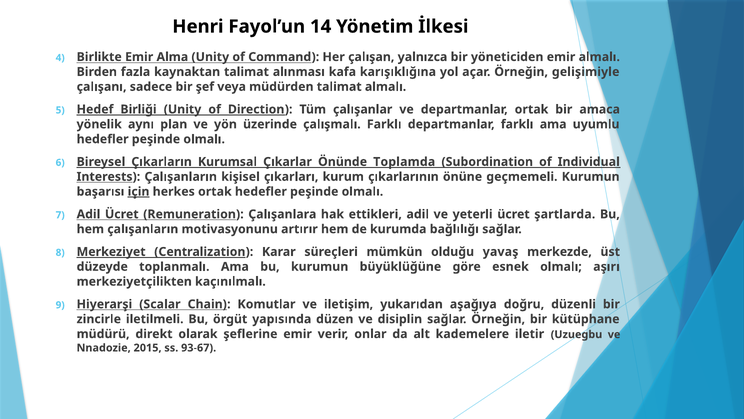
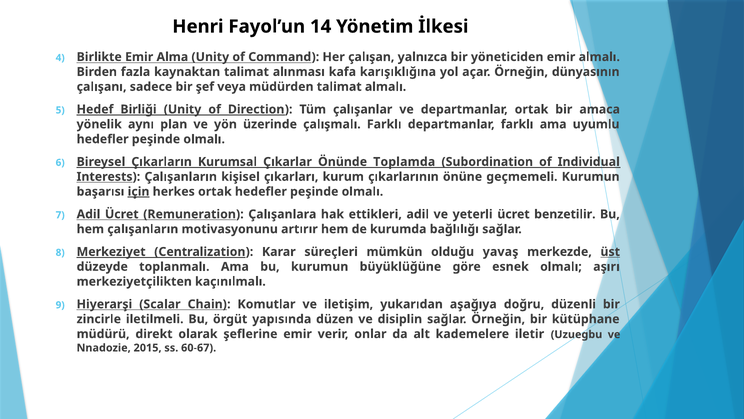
gelişimiyle: gelişimiyle -> dünyasının
şartlarda: şartlarda -> benzetilir
üst underline: none -> present
93-67: 93-67 -> 60-67
